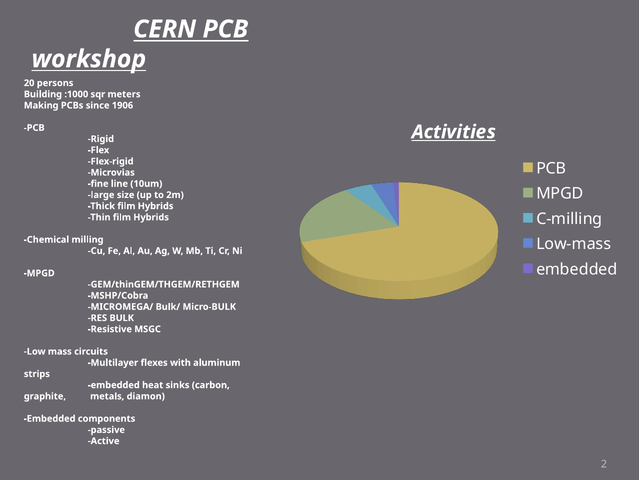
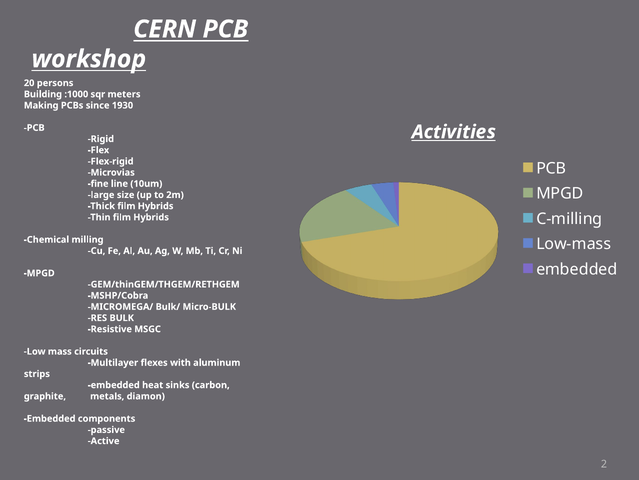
1906: 1906 -> 1930
